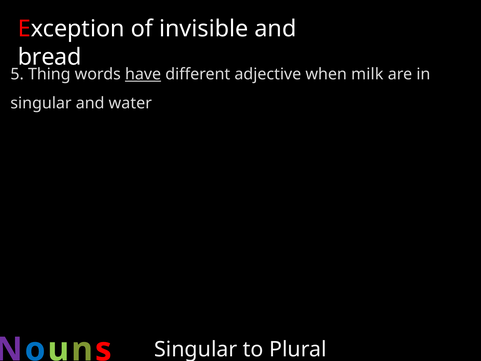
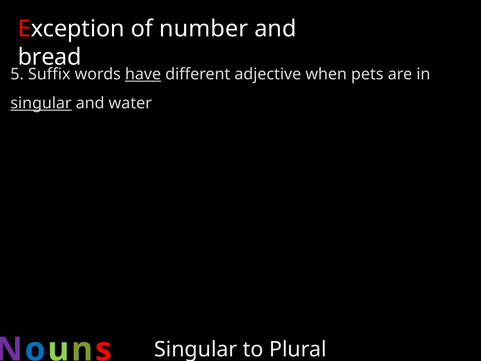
invisible: invisible -> number
Thing: Thing -> Suffix
milk: milk -> pets
singular at (41, 103) underline: none -> present
